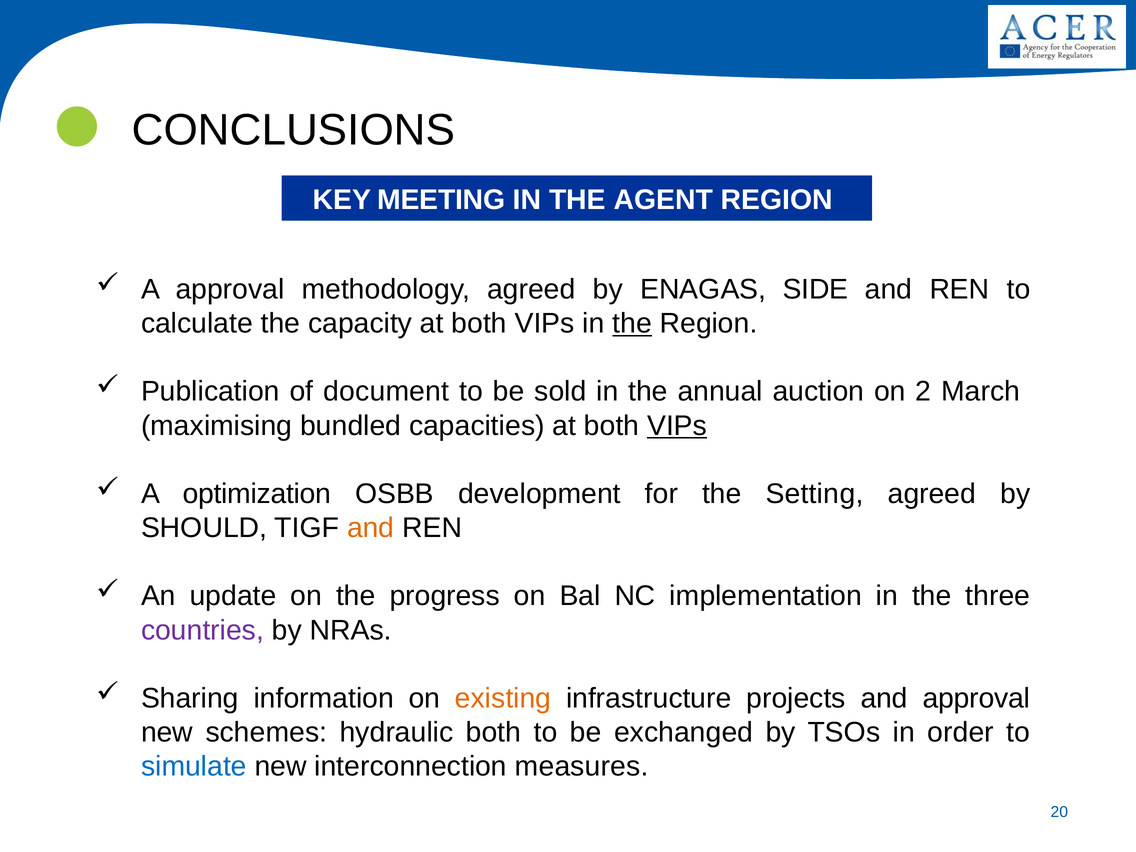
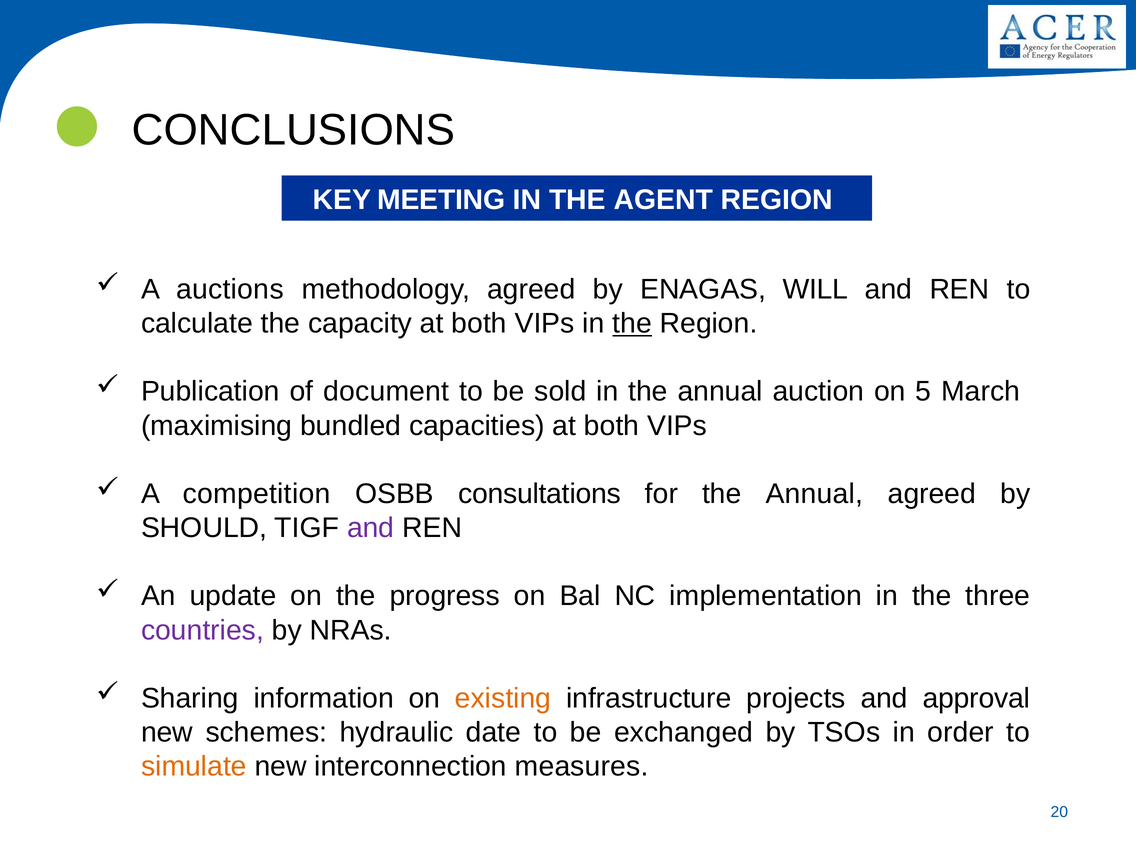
A approval: approval -> auctions
SIDE: SIDE -> WILL
2: 2 -> 5
VIPs at (677, 426) underline: present -> none
optimization: optimization -> competition
development: development -> consultations
for the Setting: Setting -> Annual
and at (371, 528) colour: orange -> purple
hydraulic both: both -> date
simulate colour: blue -> orange
